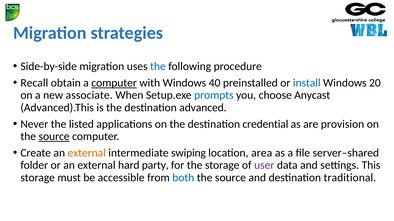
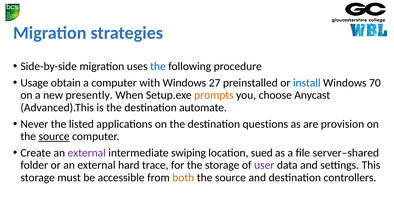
Recall: Recall -> Usage
computer at (114, 83) underline: present -> none
40: 40 -> 27
20: 20 -> 70
associate: associate -> presently
prompts colour: blue -> orange
advanced: advanced -> automate
credential: credential -> questions
external at (87, 153) colour: orange -> purple
area: area -> sued
party: party -> trace
both colour: blue -> orange
traditional: traditional -> controllers
